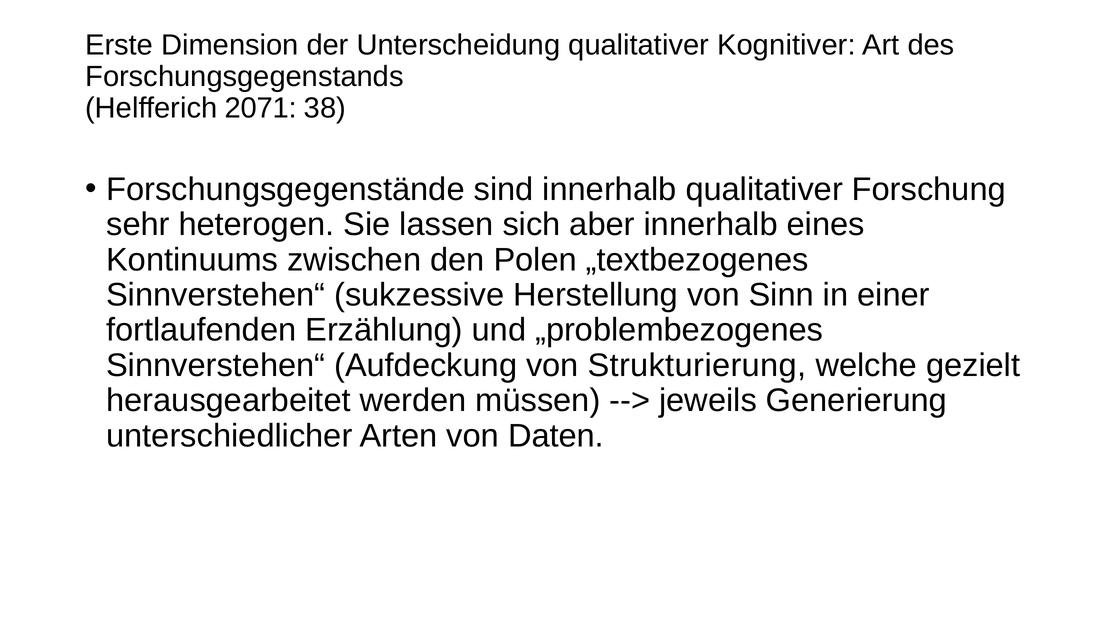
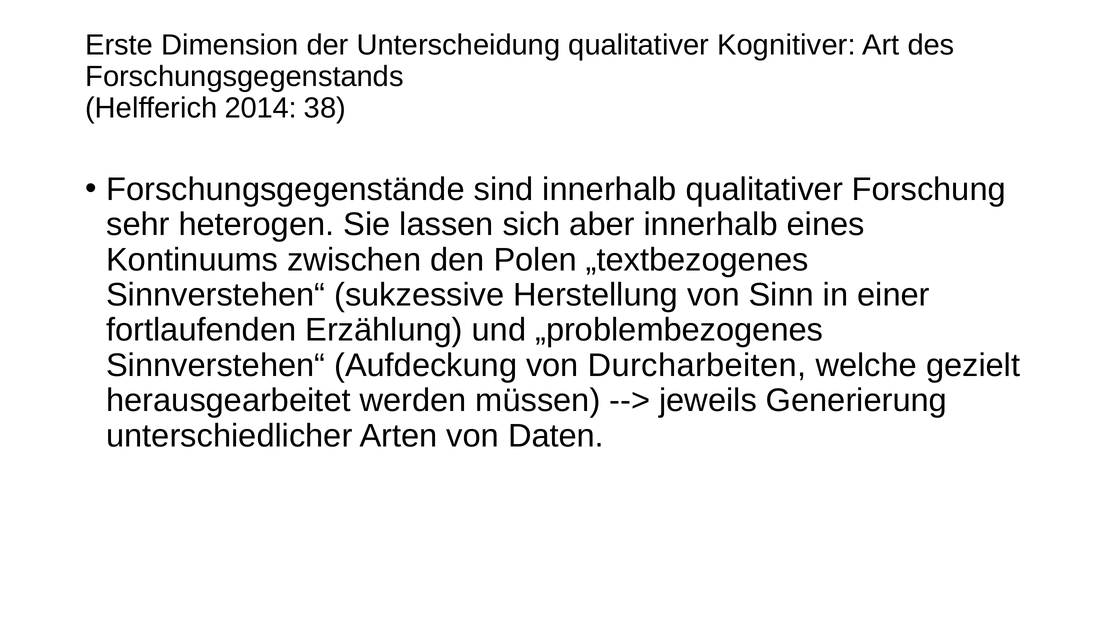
2071: 2071 -> 2014
Strukturierung: Strukturierung -> Durcharbeiten
